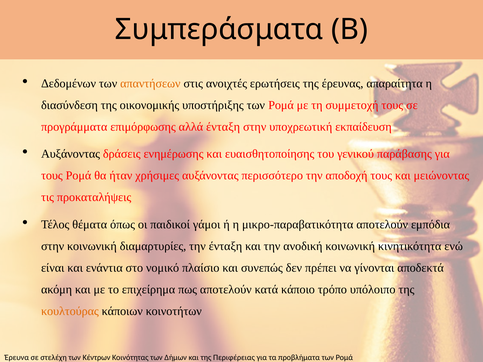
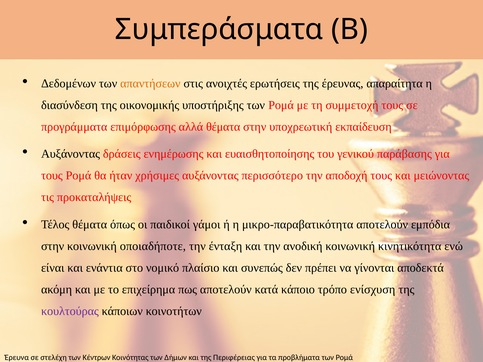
αλλά ένταξη: ένταξη -> θέματα
διαμαρτυρίες: διαμαρτυρίες -> οποιαδήποτε
υπόλοιπο: υπόλοιπο -> ενίσχυση
κουλτούρας colour: orange -> purple
